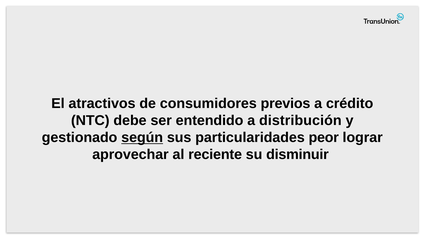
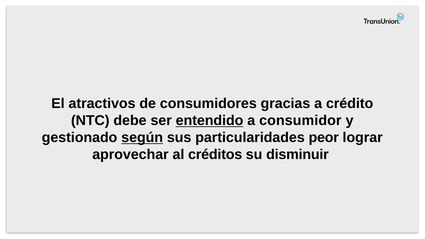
previos: previos -> gracias
entendido underline: none -> present
distribución: distribución -> consumidor
reciente: reciente -> créditos
